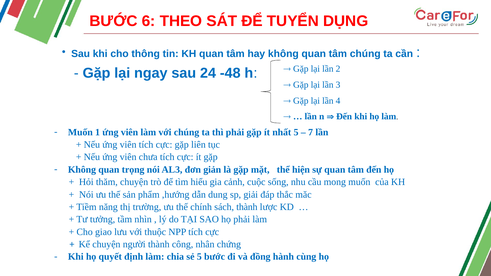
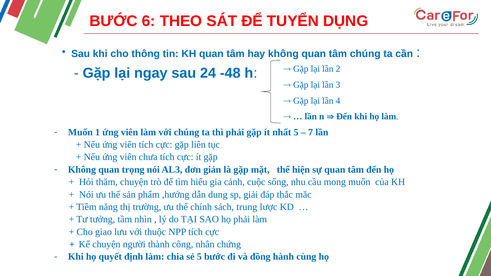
sách thành: thành -> trung
